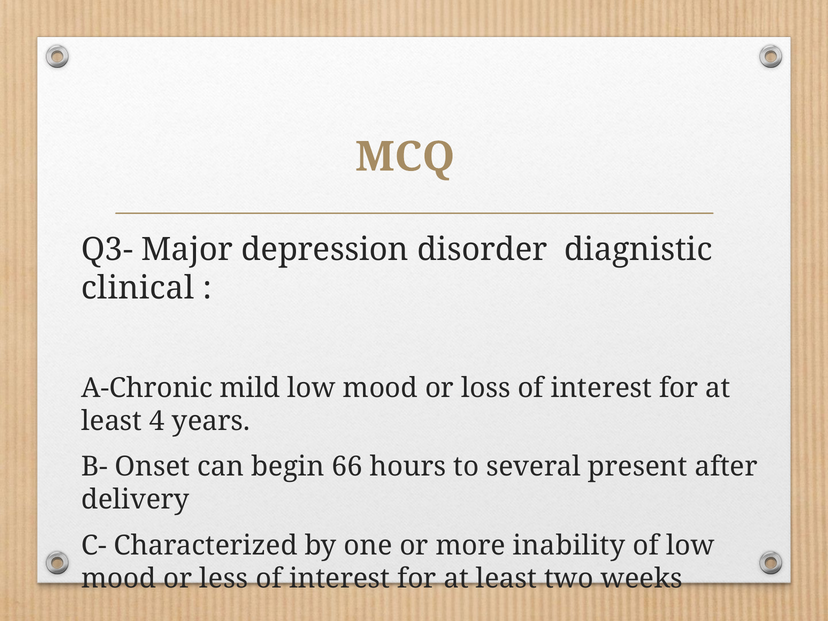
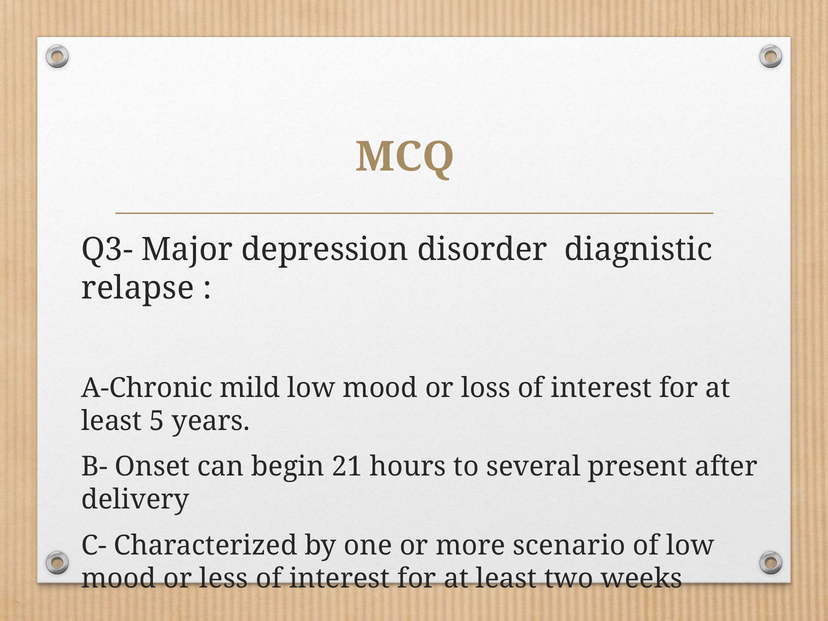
clinical: clinical -> relapse
4: 4 -> 5
66: 66 -> 21
inability: inability -> scenario
